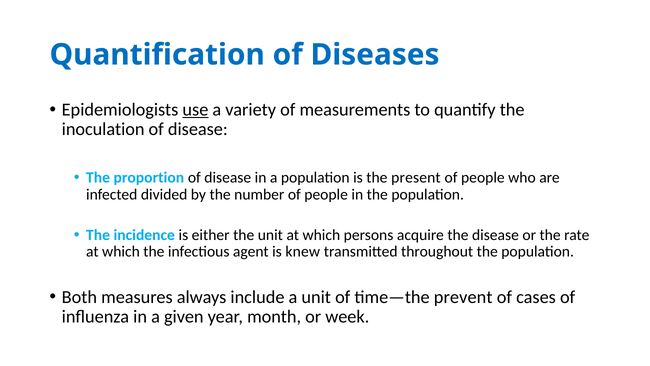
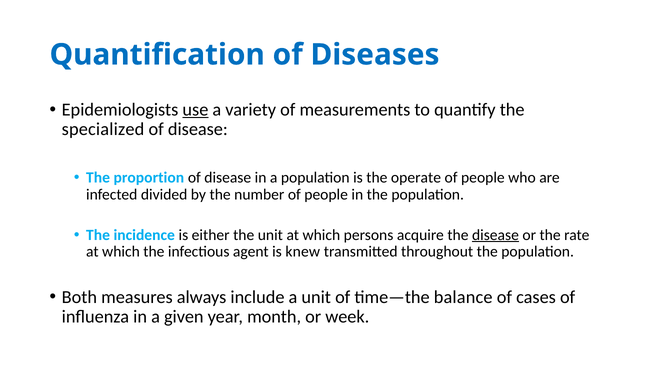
inoculation: inoculation -> specialized
present: present -> operate
disease at (495, 235) underline: none -> present
prevent: prevent -> balance
